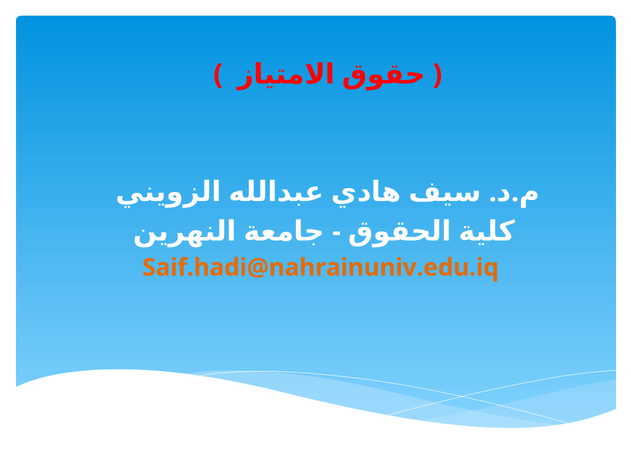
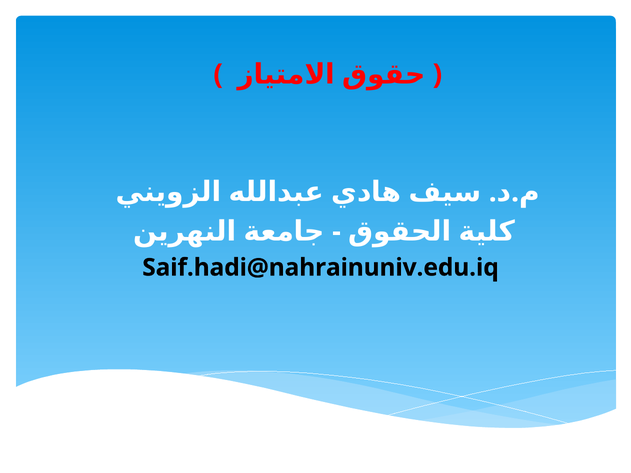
Saif.hadi@nahrainuniv.edu.iq colour: orange -> black
